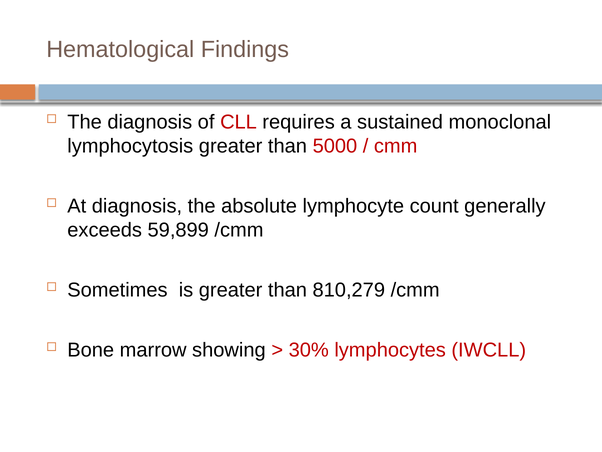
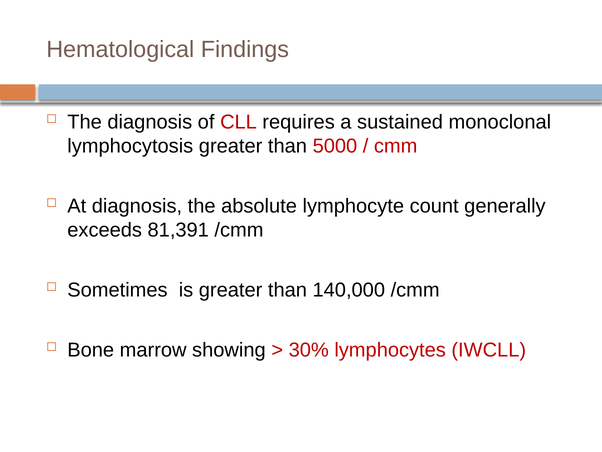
59,899: 59,899 -> 81,391
810,279: 810,279 -> 140,000
